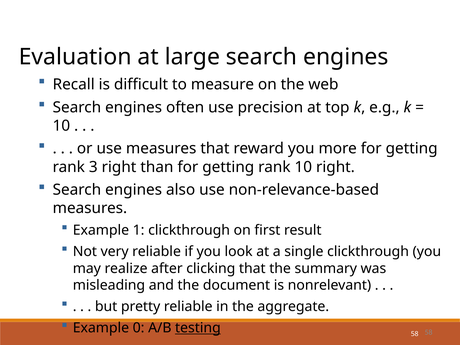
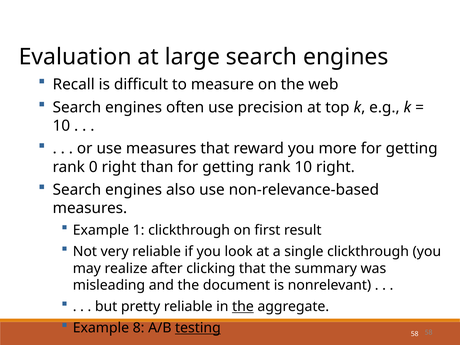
3: 3 -> 0
the at (243, 307) underline: none -> present
0: 0 -> 8
